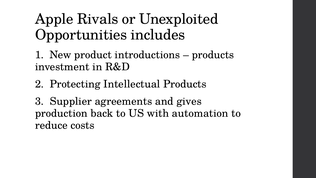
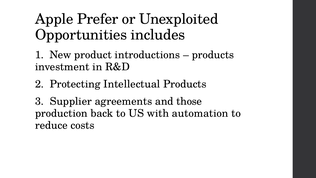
Rivals: Rivals -> Prefer
gives: gives -> those
